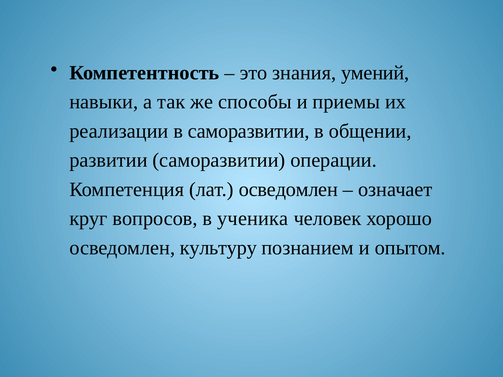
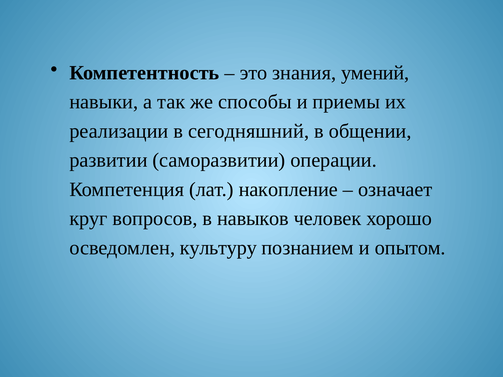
в саморазвитии: саморазвитии -> сегодняшний
лат осведомлен: осведомлен -> накопление
ученика: ученика -> навыков
